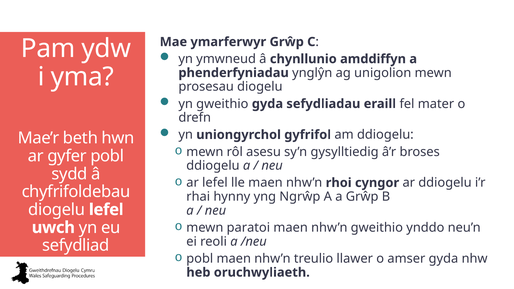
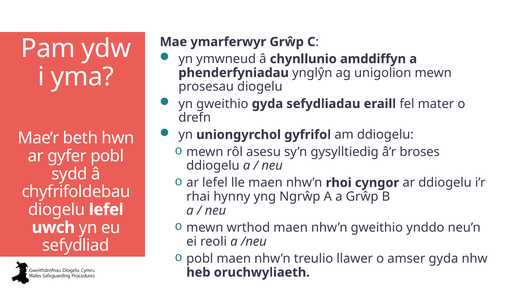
paratoi: paratoi -> wrthod
